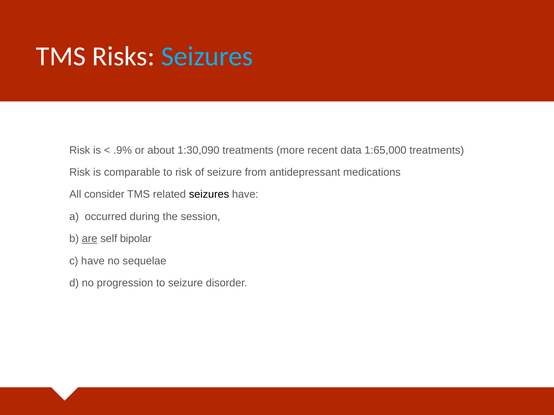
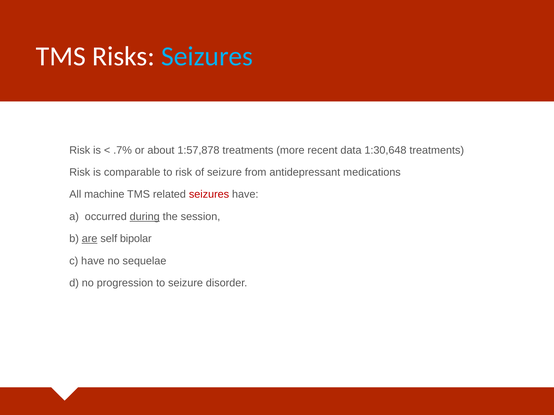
.9%: .9% -> .7%
1:30,090: 1:30,090 -> 1:57,878
1:65,000: 1:65,000 -> 1:30,648
consider: consider -> machine
seizures at (209, 195) colour: black -> red
during underline: none -> present
